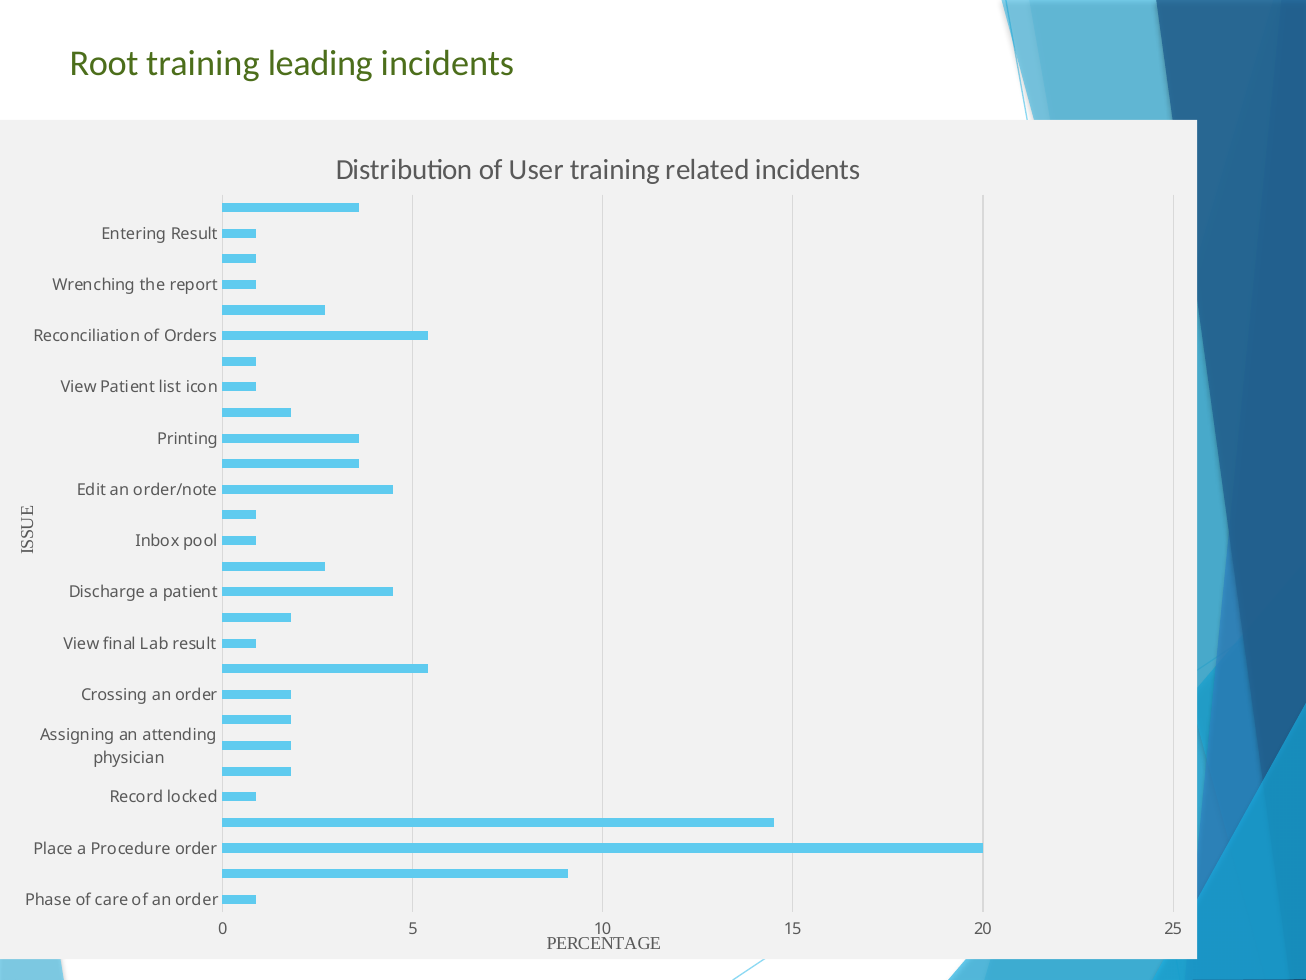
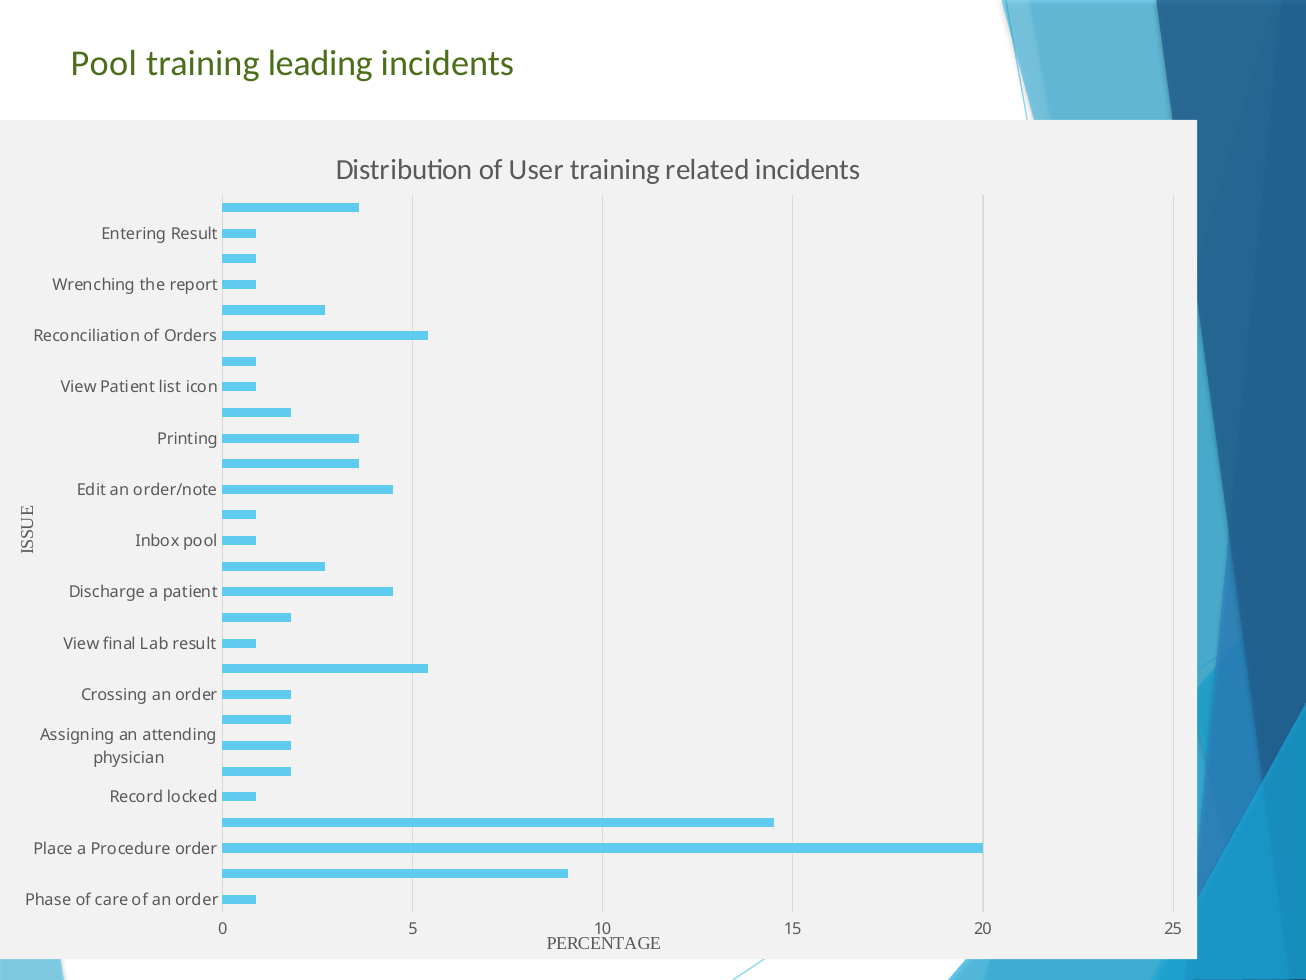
Root at (104, 63): Root -> Pool
